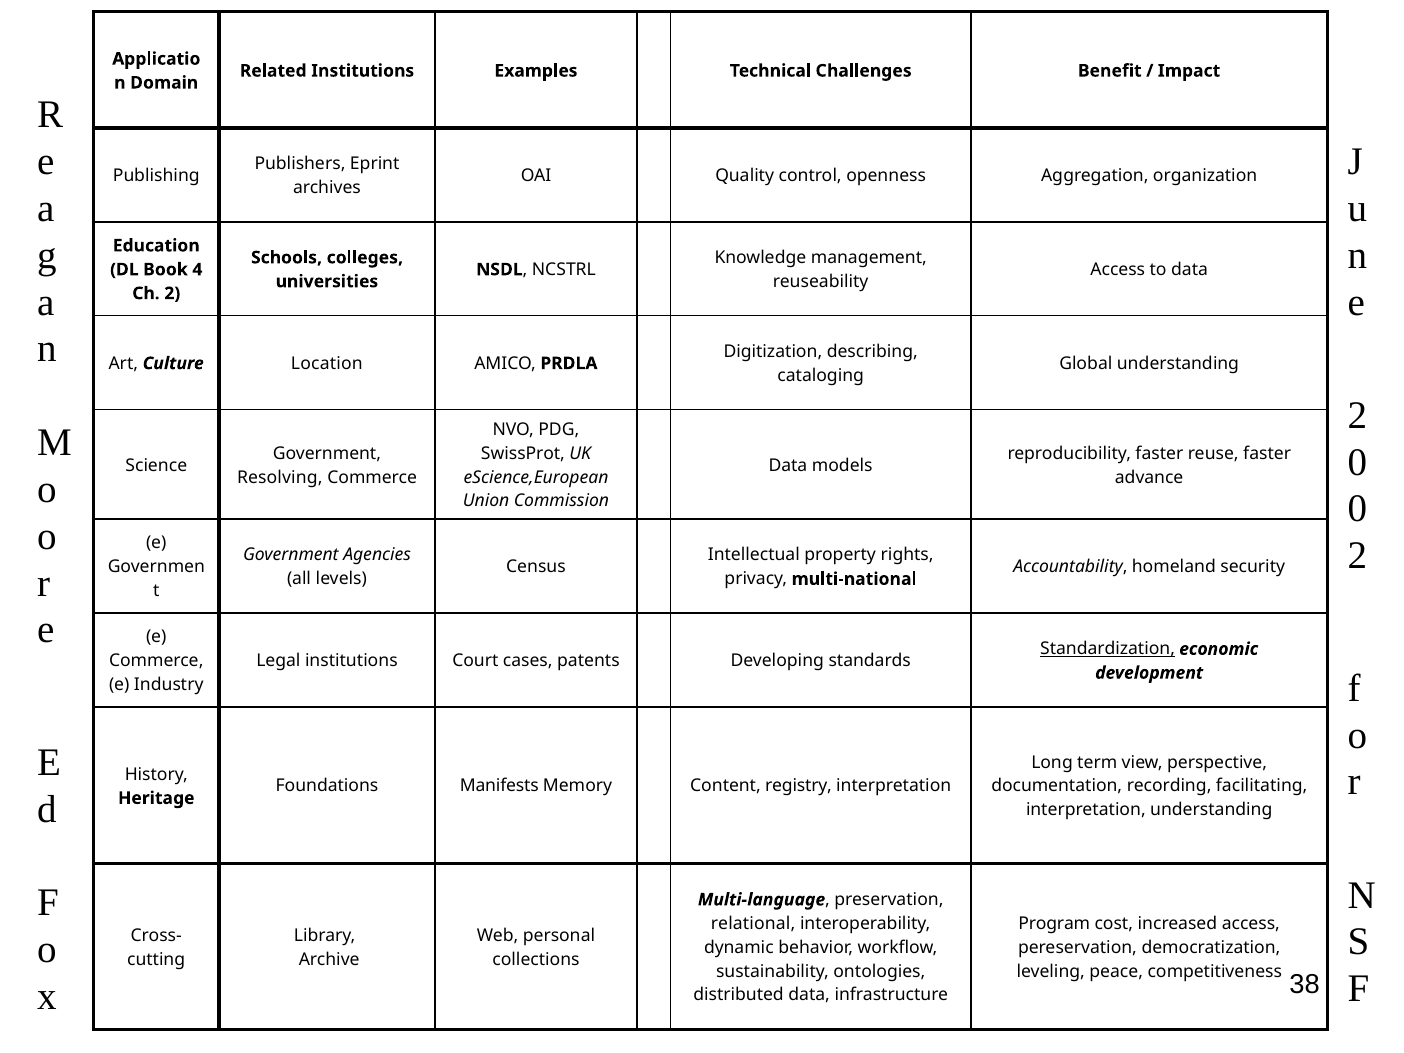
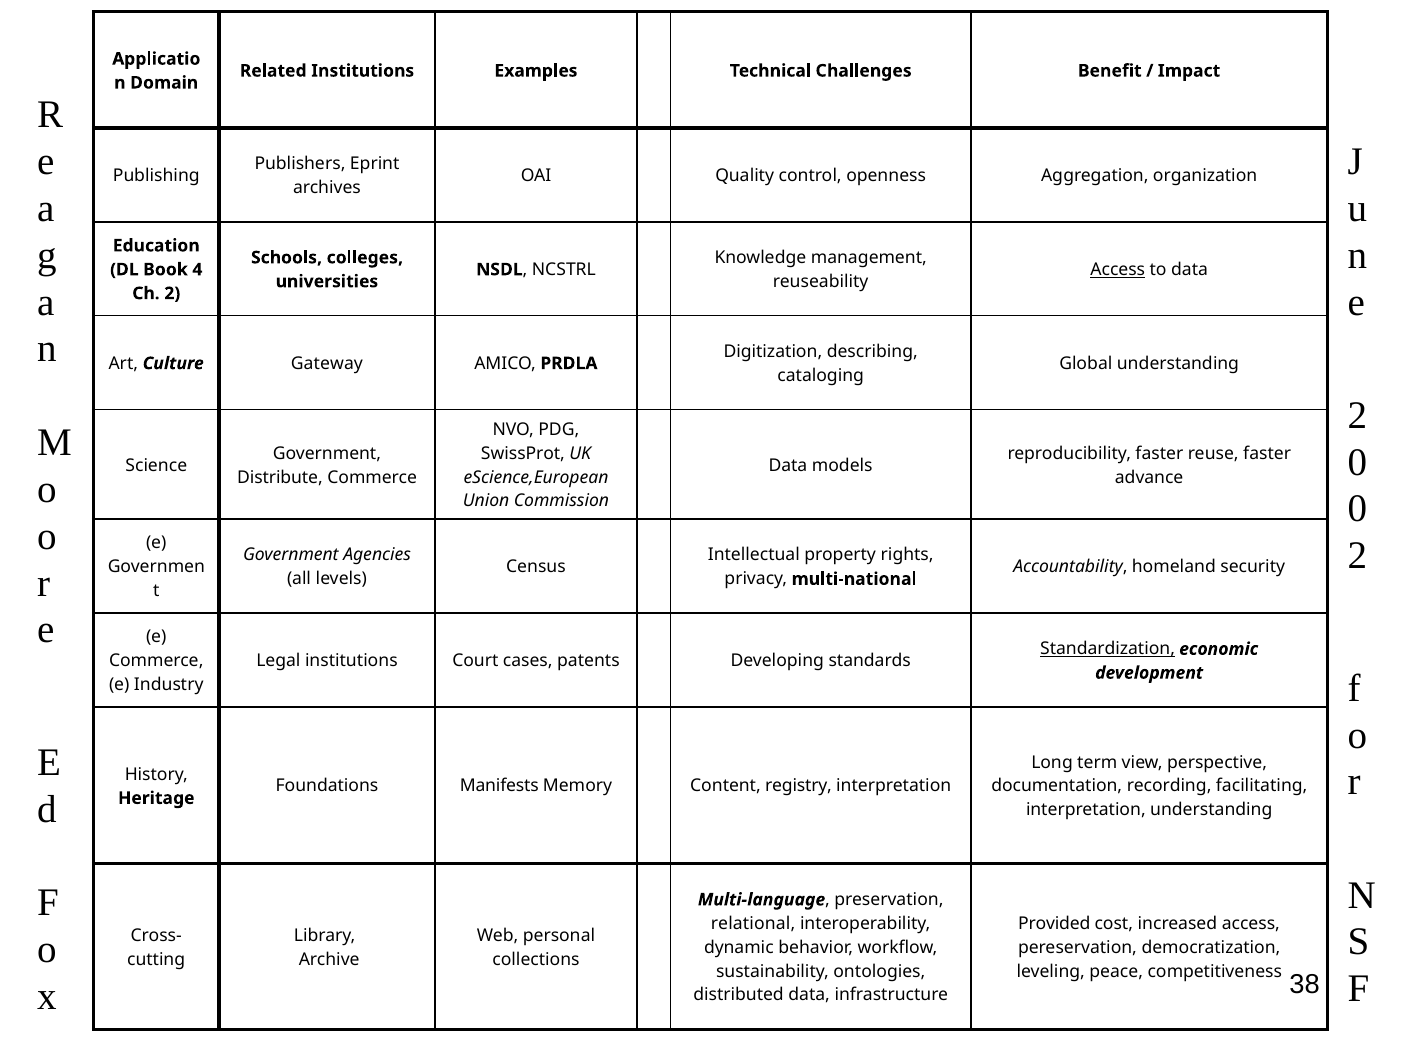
Access at (1118, 270) underline: none -> present
Location: Location -> Gateway
Resolving: Resolving -> Distribute
Program: Program -> Provided
